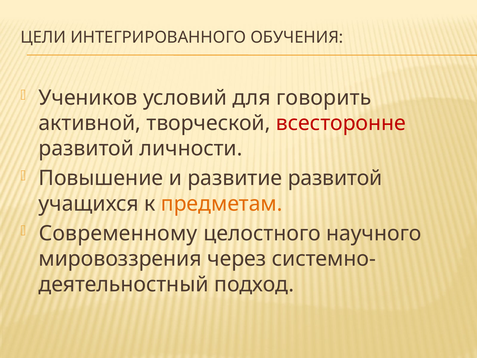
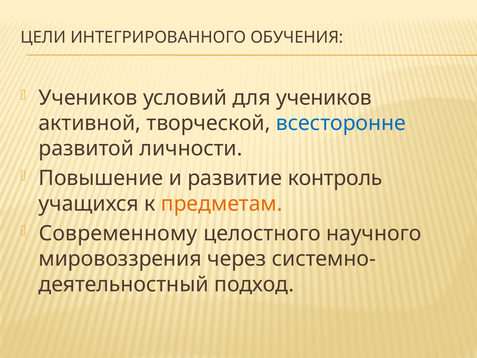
для говорить: говорить -> учеников
всесторонне colour: red -> blue
развитие развитой: развитой -> контроль
